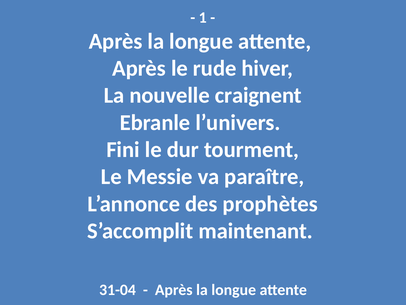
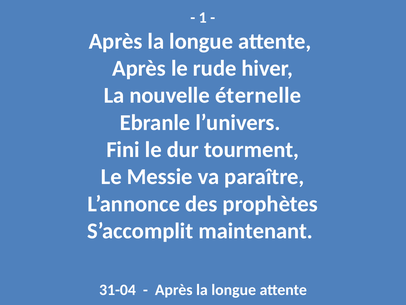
craignent: craignent -> éternelle
